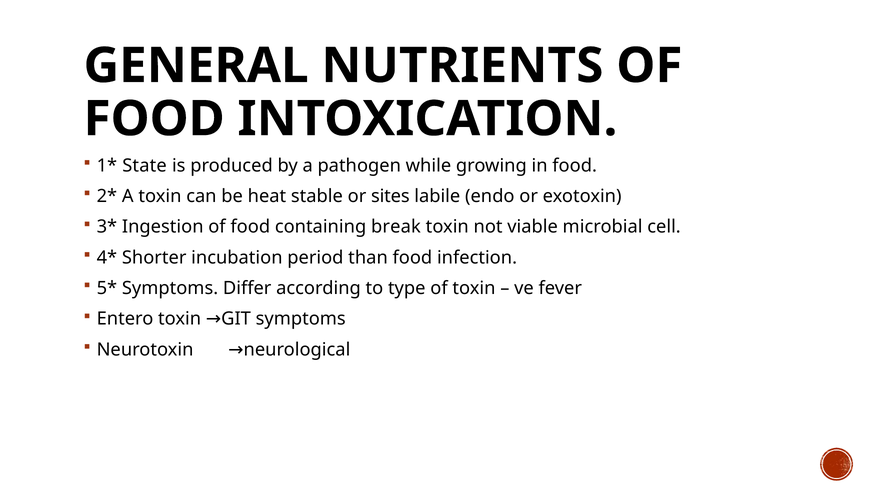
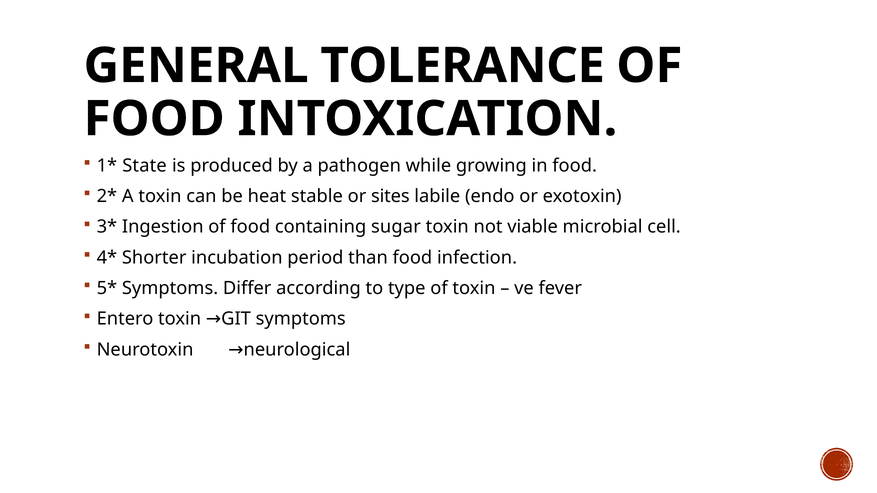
NUTRIENTS: NUTRIENTS -> TOLERANCE
break: break -> sugar
